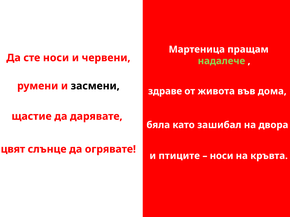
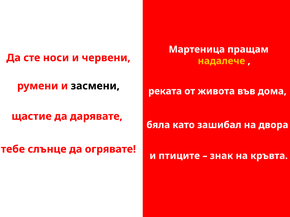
надалече colour: light green -> yellow
здраве: здраве -> реката
цвят: цвят -> тебе
носи at (222, 156): носи -> знак
